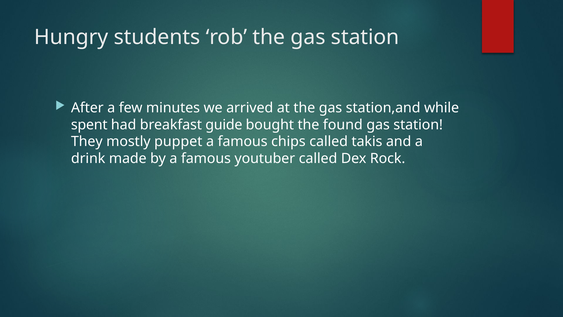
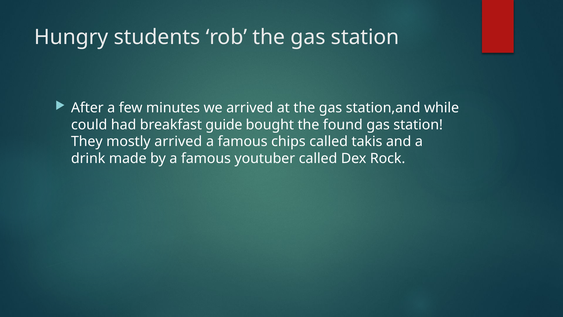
spent: spent -> could
mostly puppet: puppet -> arrived
